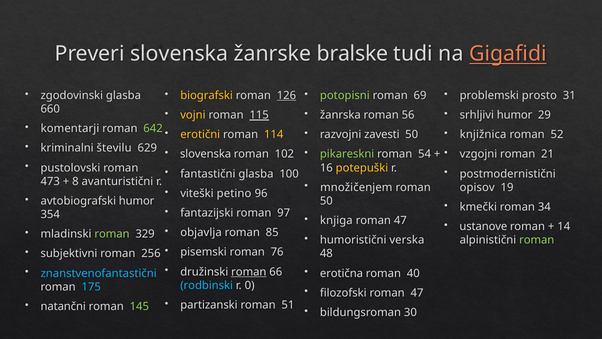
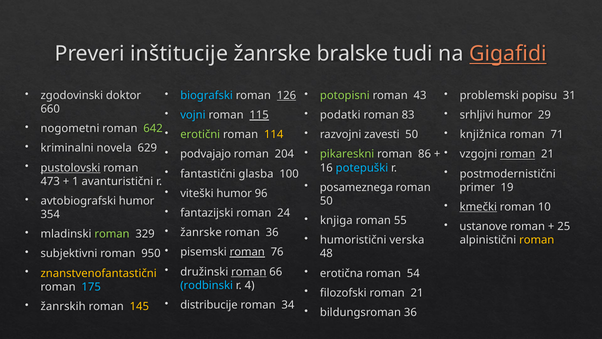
Preveri slovenska: slovenska -> inštitucije
zgodovinski glasba: glasba -> doktor
biografski colour: yellow -> light blue
69: 69 -> 43
prosto: prosto -> popisu
vojni colour: yellow -> light blue
žanrska: žanrska -> podatki
56: 56 -> 83
komentarji: komentarji -> nogometni
erotični colour: yellow -> light green
52: 52 -> 71
številu: številu -> novela
slovenska at (206, 154): slovenska -> podvajajo
102: 102 -> 204
54: 54 -> 86
roman at (518, 154) underline: none -> present
pustolovski underline: none -> present
potepuški colour: yellow -> light blue
8: 8 -> 1
množičenjem: množičenjem -> posameznega
opisov: opisov -> primer
viteški petino: petino -> humor
kmečki underline: none -> present
34: 34 -> 10
97: 97 -> 24
47 at (400, 220): 47 -> 55
14: 14 -> 25
objavlja at (201, 232): objavlja -> žanrske
roman 85: 85 -> 36
roman at (537, 240) colour: light green -> yellow
roman at (247, 252) underline: none -> present
256: 256 -> 950
znanstvenofantastični colour: light blue -> yellow
40: 40 -> 54
0: 0 -> 4
filozofski roman 47: 47 -> 21
partizanski: partizanski -> distribucije
51: 51 -> 34
natančni: natančni -> žanrskih
145 colour: light green -> yellow
bildungsroman 30: 30 -> 36
